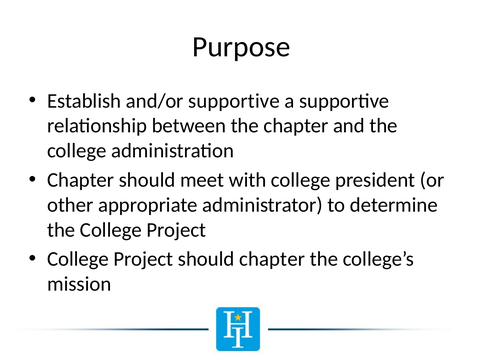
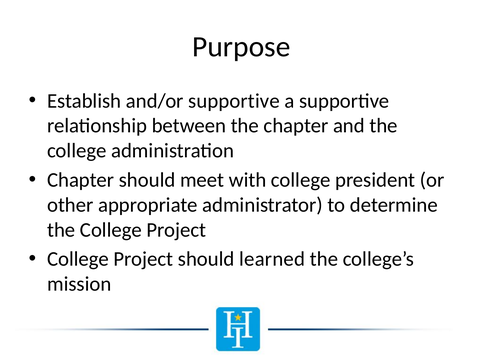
should chapter: chapter -> learned
